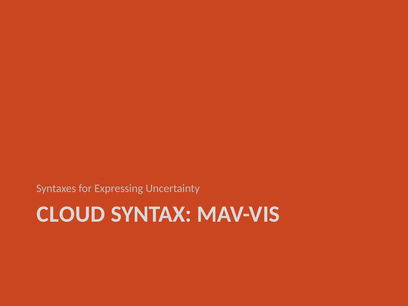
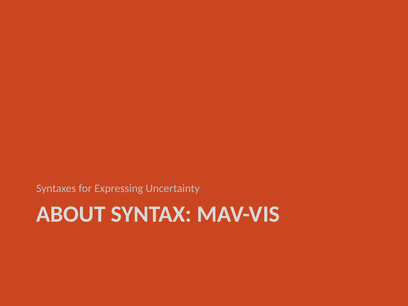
CLOUD: CLOUD -> ABOUT
